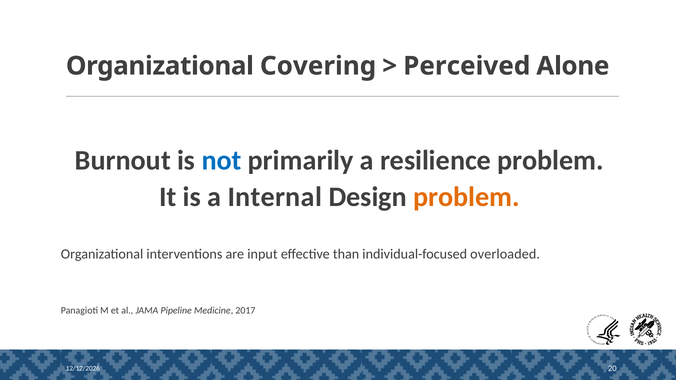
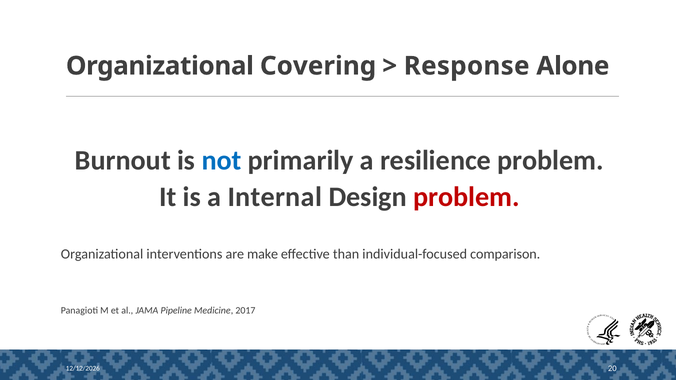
Perceived: Perceived -> Response
problem at (466, 197) colour: orange -> red
input: input -> make
overloaded: overloaded -> comparison
